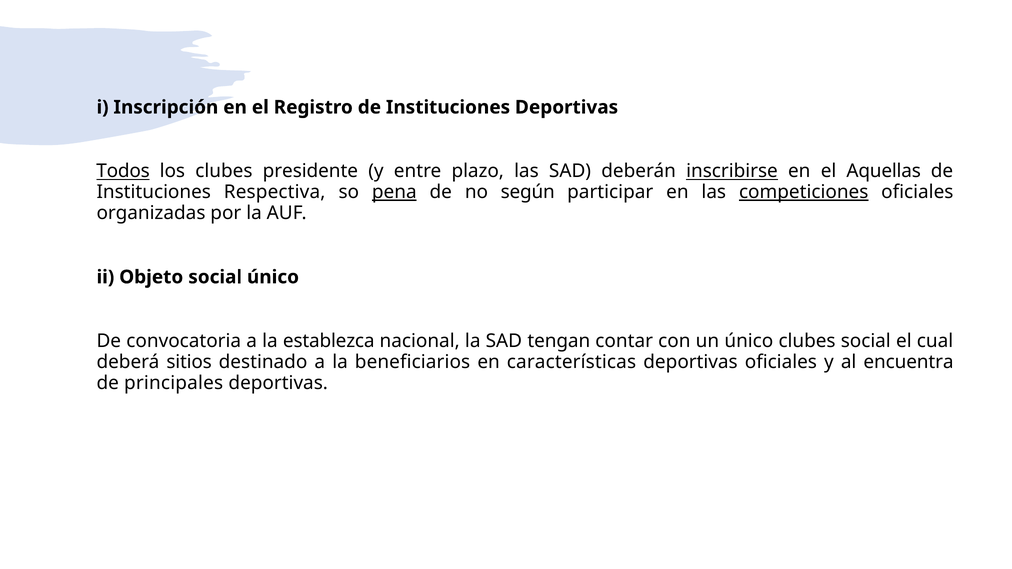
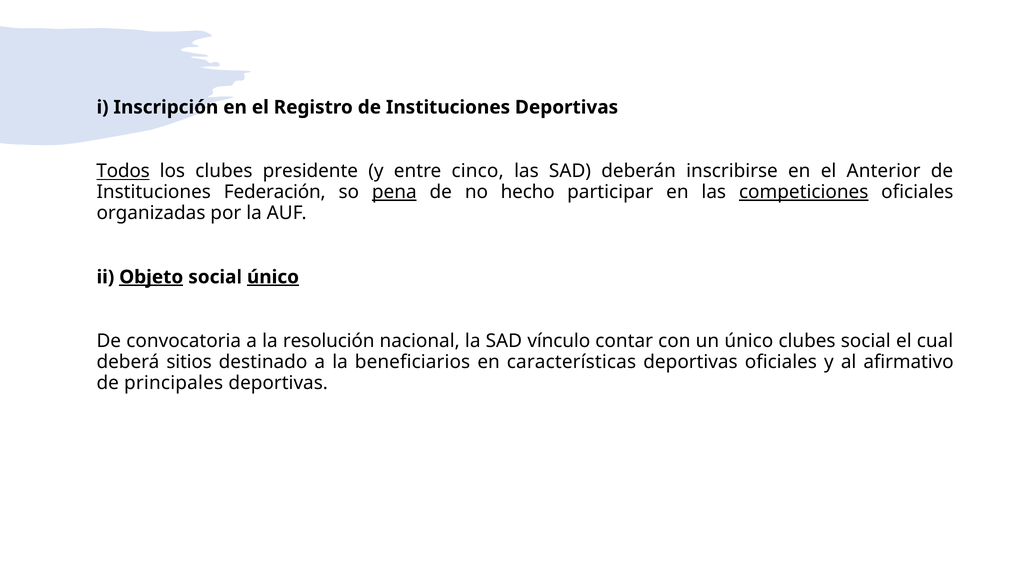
plazo: plazo -> cinco
inscribirse underline: present -> none
Aquellas: Aquellas -> Anterior
Respectiva: Respectiva -> Federación
según: según -> hecho
Objeto underline: none -> present
único at (273, 277) underline: none -> present
establezca: establezca -> resolución
tengan: tengan -> vínculo
encuentra: encuentra -> afirmativo
